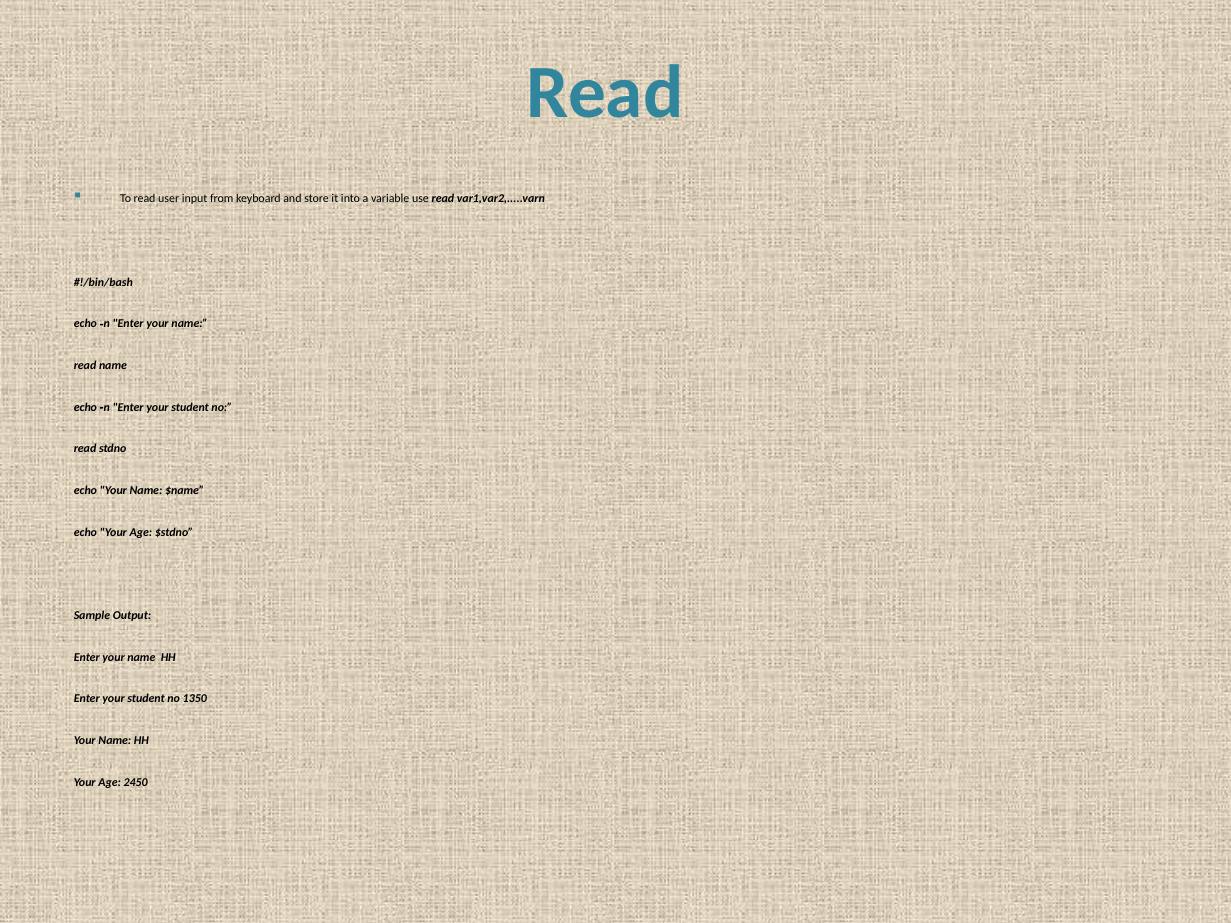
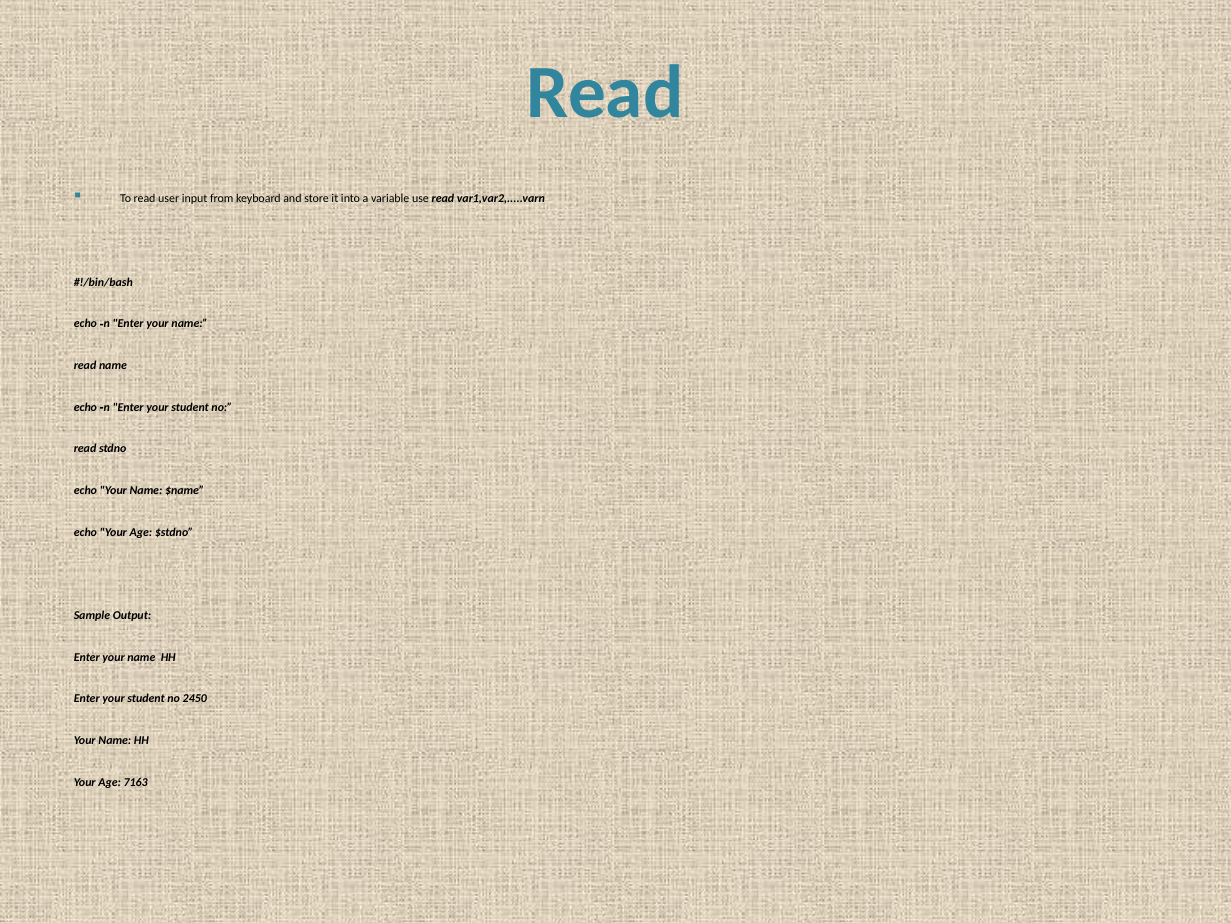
1350: 1350 -> 2450
2450: 2450 -> 7163
